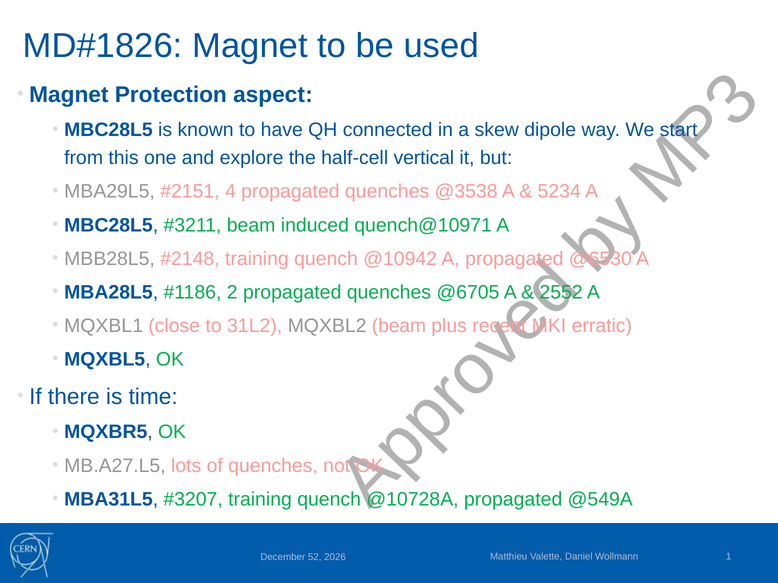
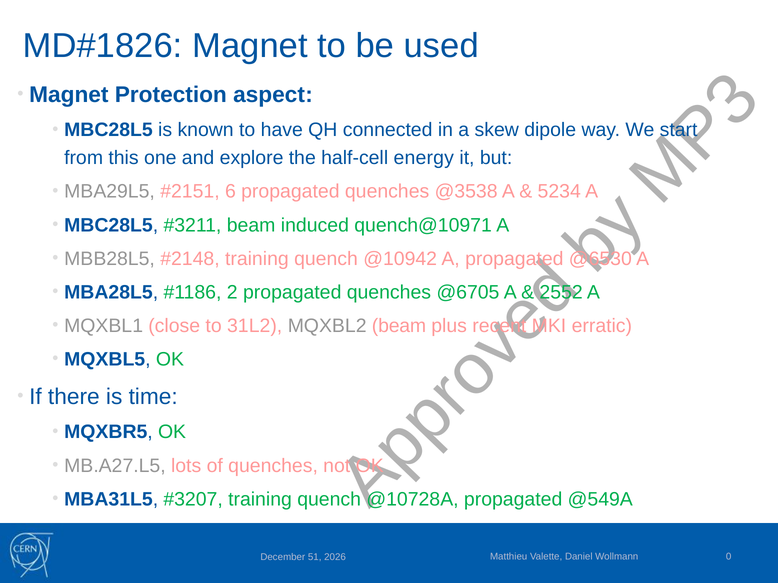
vertical: vertical -> energy
4: 4 -> 6
52: 52 -> 51
1: 1 -> 0
